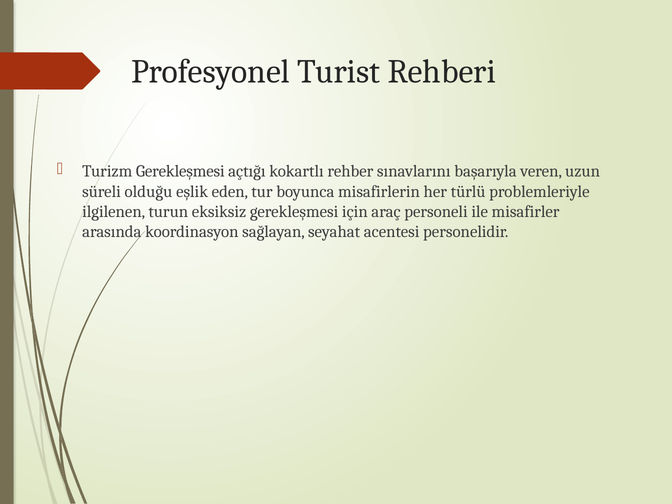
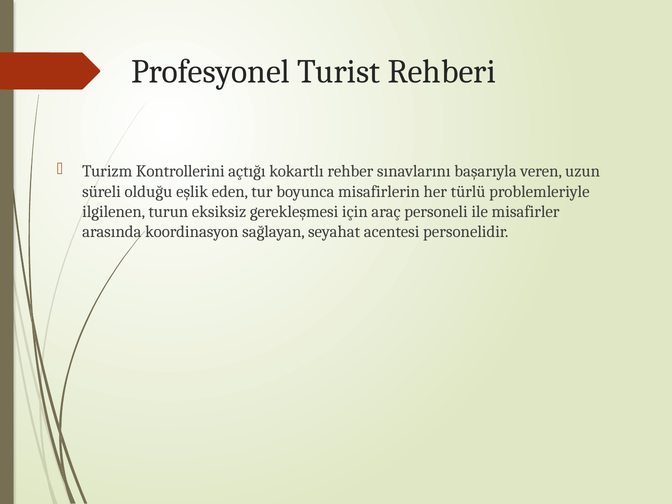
Turizm Gerekleşmesi: Gerekleşmesi -> Kontrollerini
